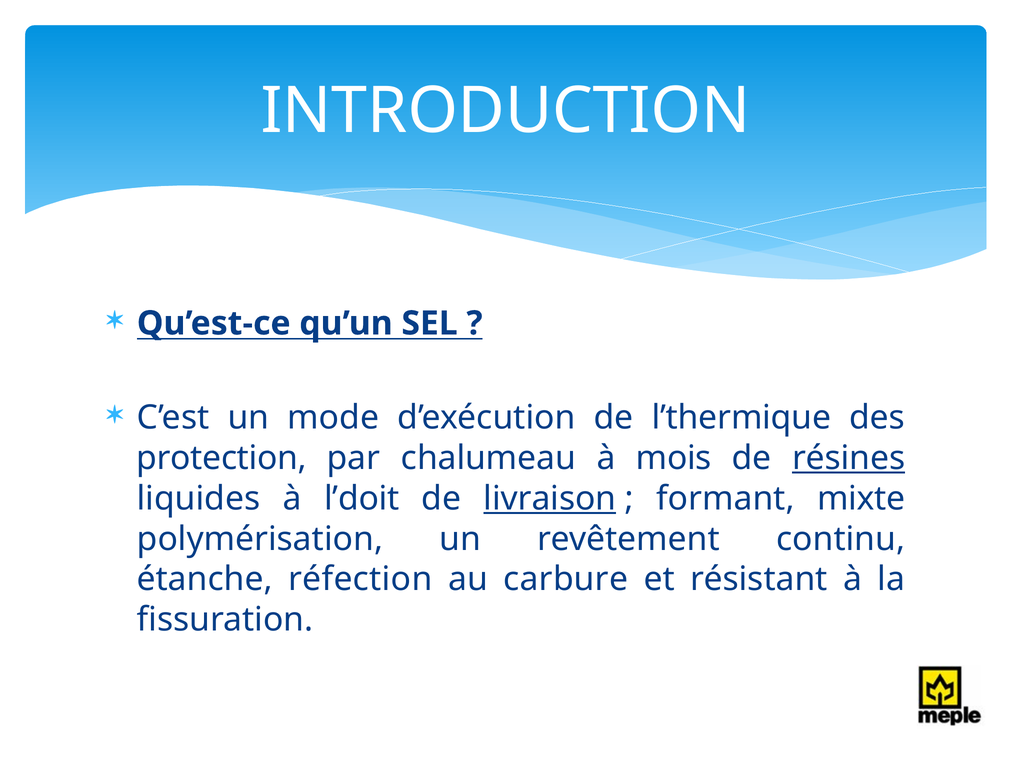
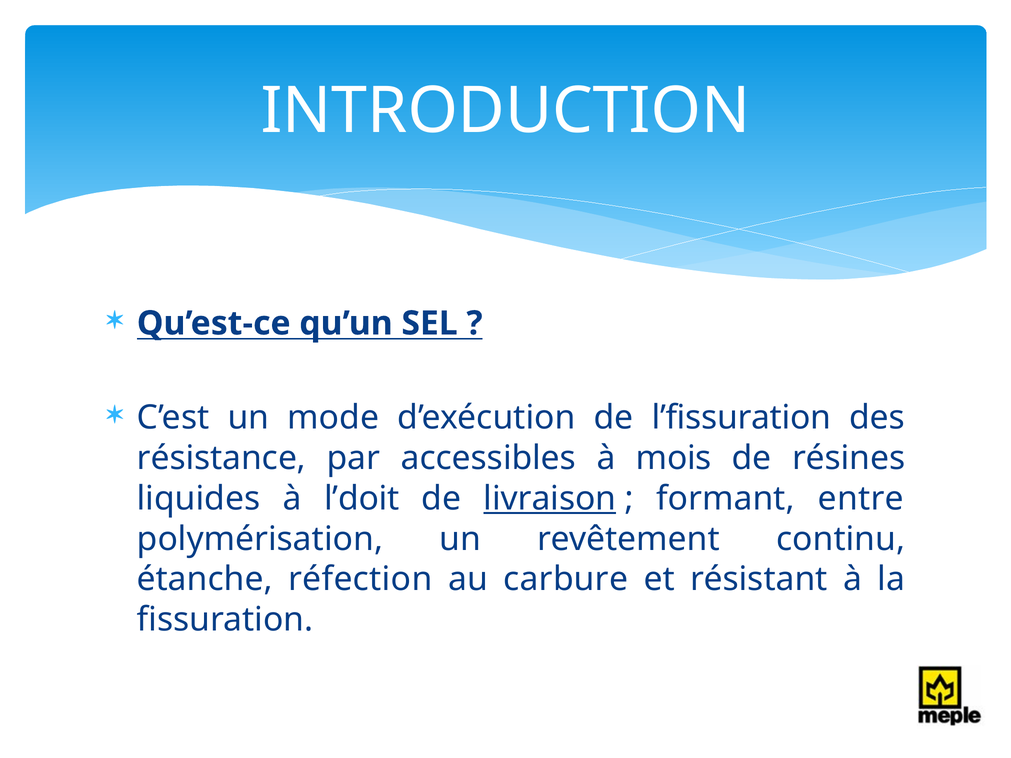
l’thermique: l’thermique -> l’fissuration
protection: protection -> résistance
chalumeau: chalumeau -> accessibles
résines underline: present -> none
mixte: mixte -> entre
